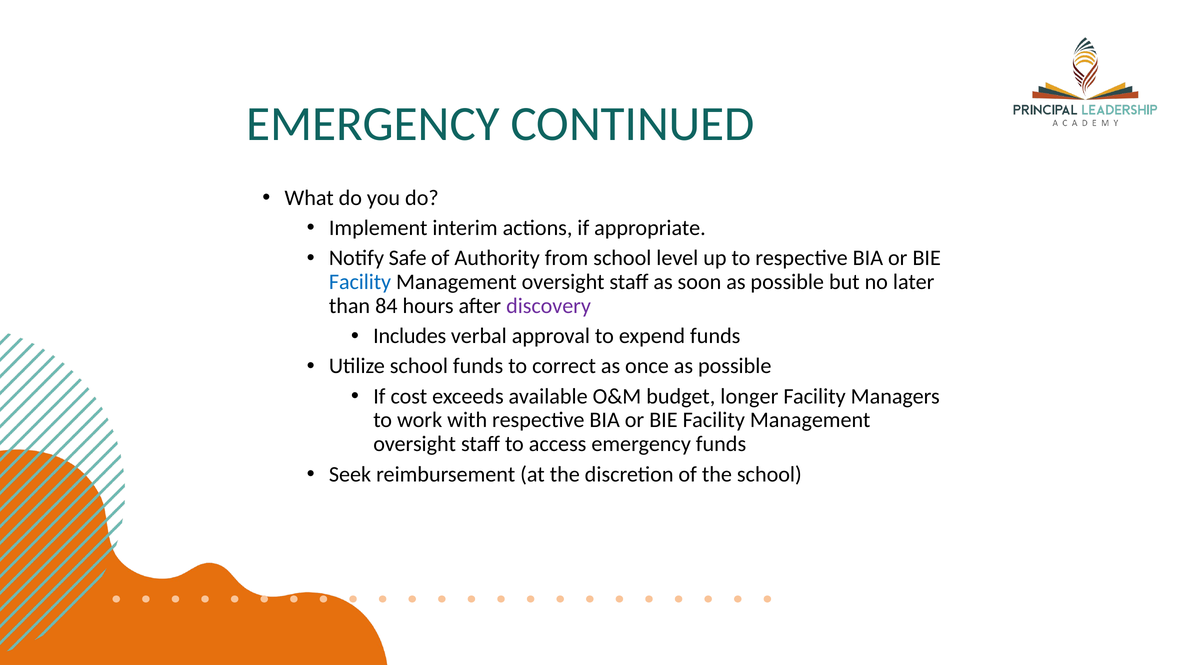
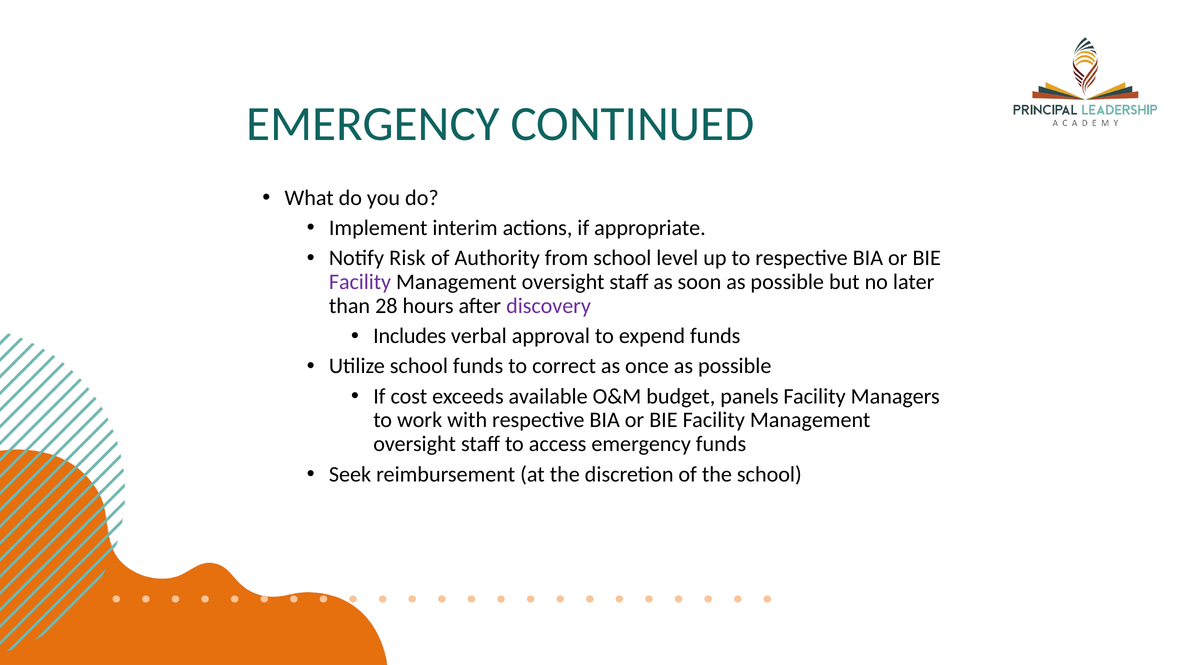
Safe: Safe -> Risk
Facility at (360, 282) colour: blue -> purple
84: 84 -> 28
longer: longer -> panels
